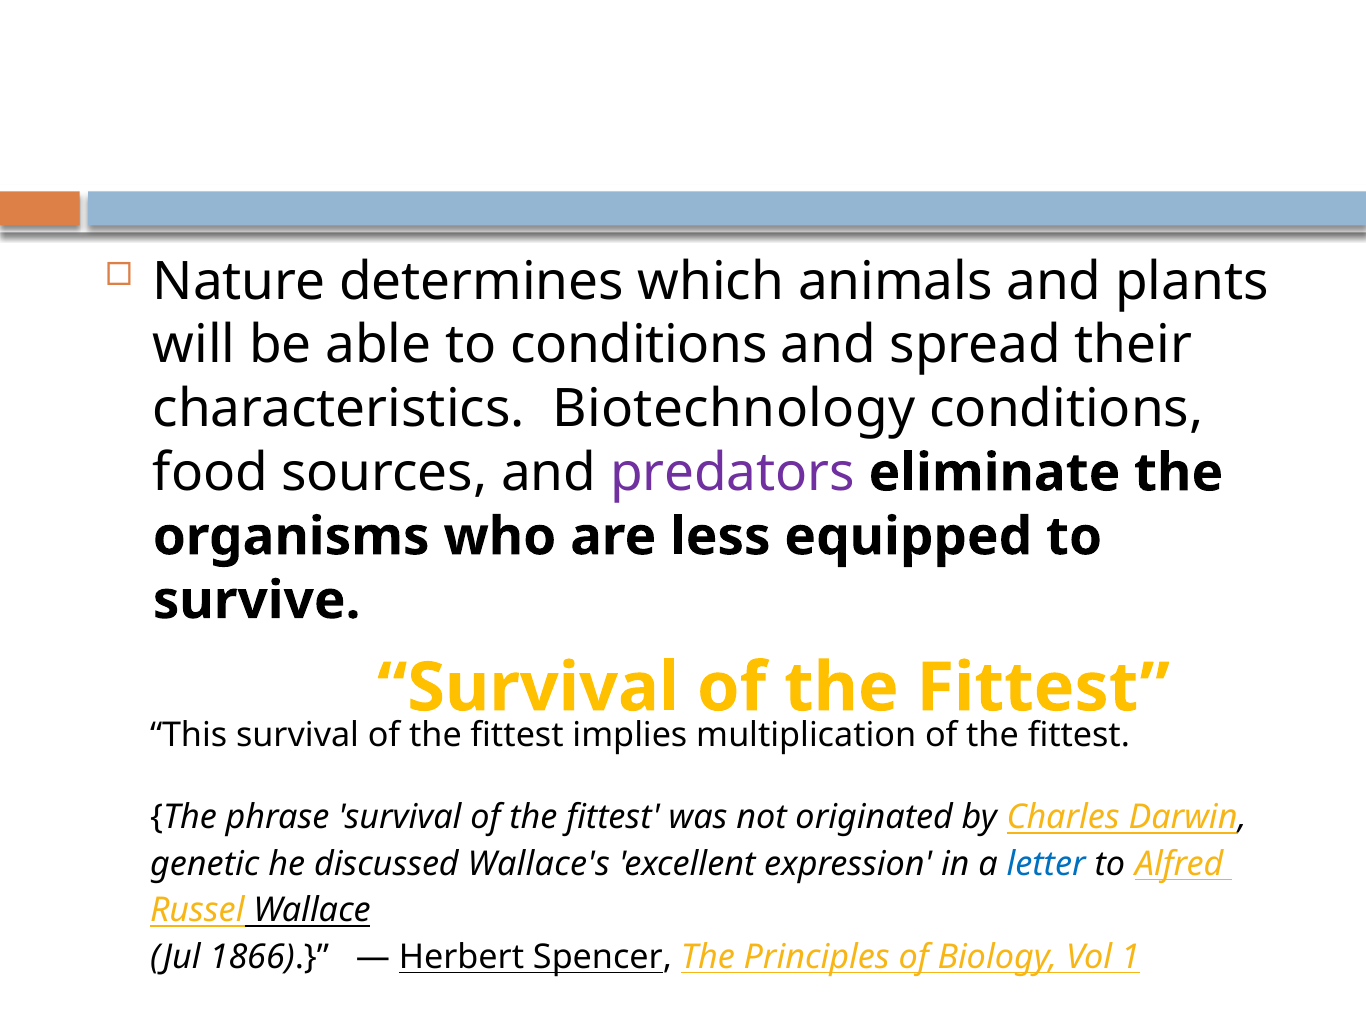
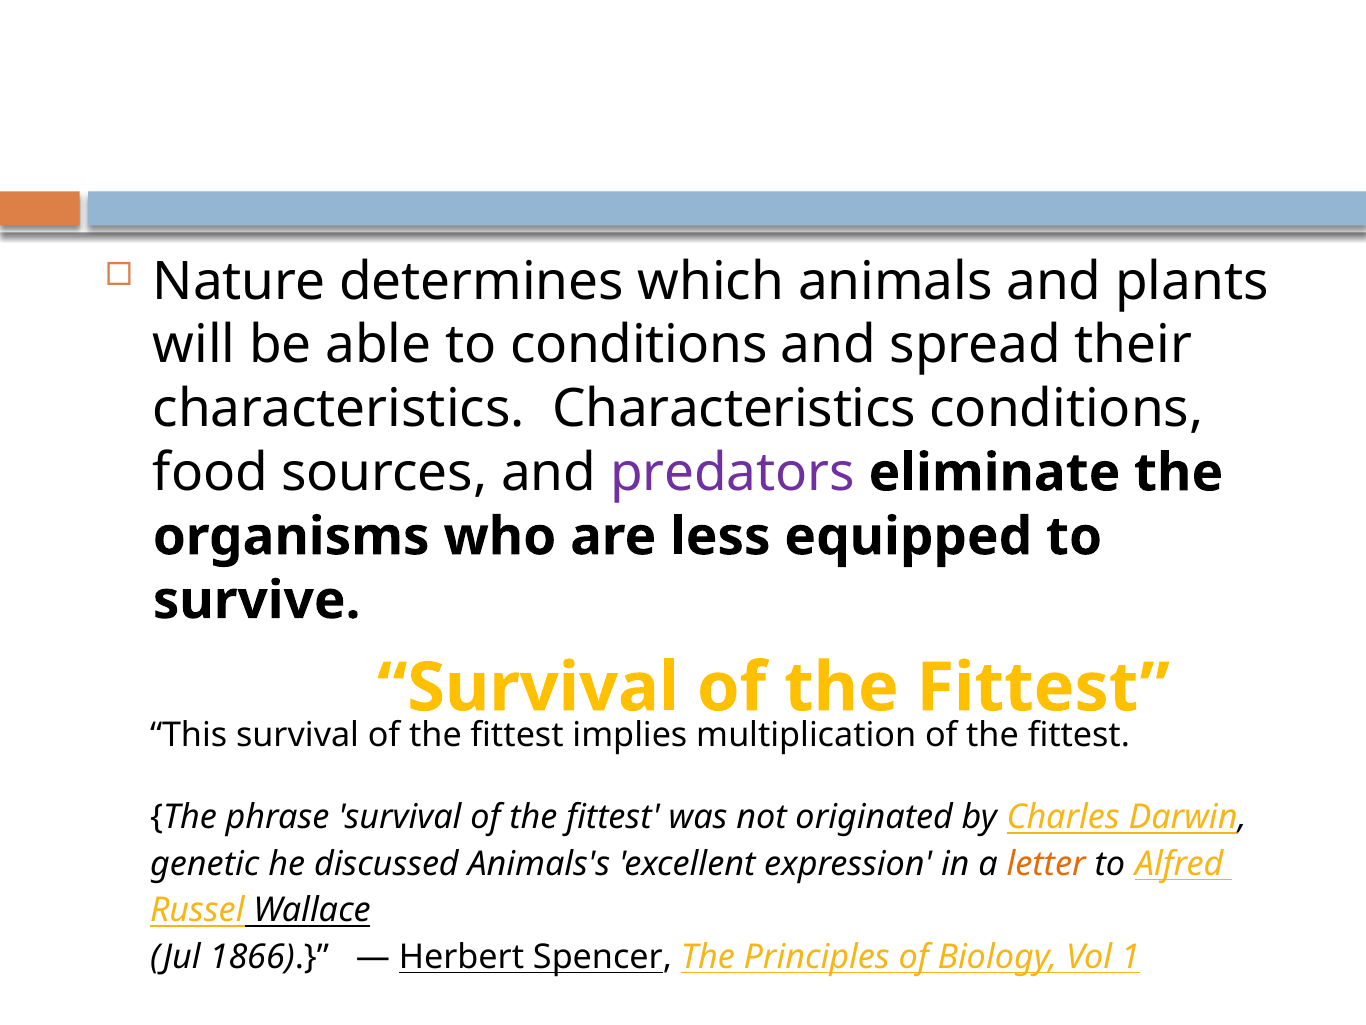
characteristics Biotechnology: Biotechnology -> Characteristics
Wallace's: Wallace's -> Animals's
letter colour: blue -> orange
